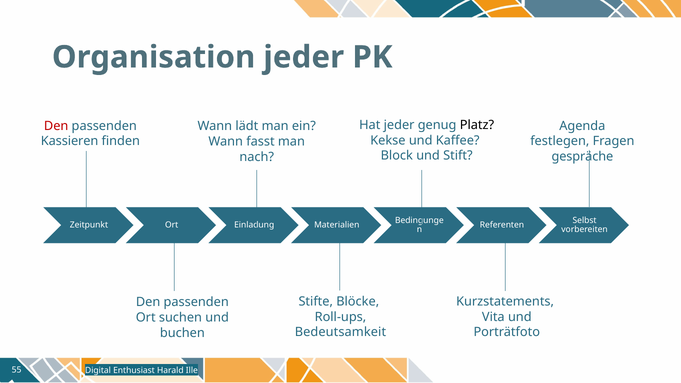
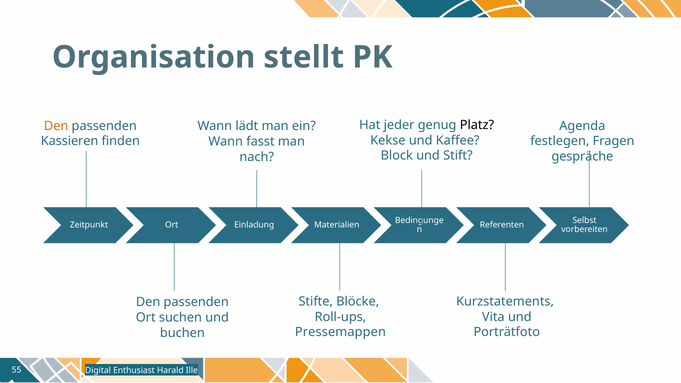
Organisation jeder: jeder -> stellt
Den at (56, 126) colour: red -> orange
Bedeutsamkeit: Bedeutsamkeit -> Pressemappen
